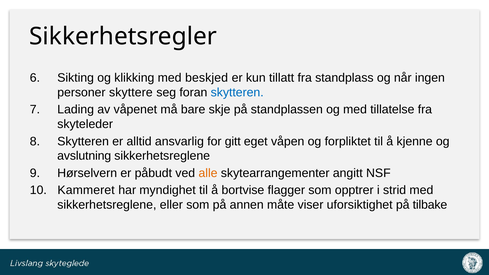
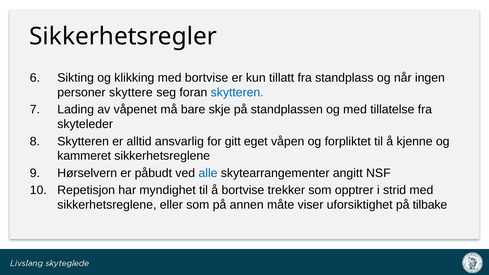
med beskjed: beskjed -> bortvise
avslutning: avslutning -> kammeret
alle colour: orange -> blue
Kammeret: Kammeret -> Repetisjon
flagger: flagger -> trekker
